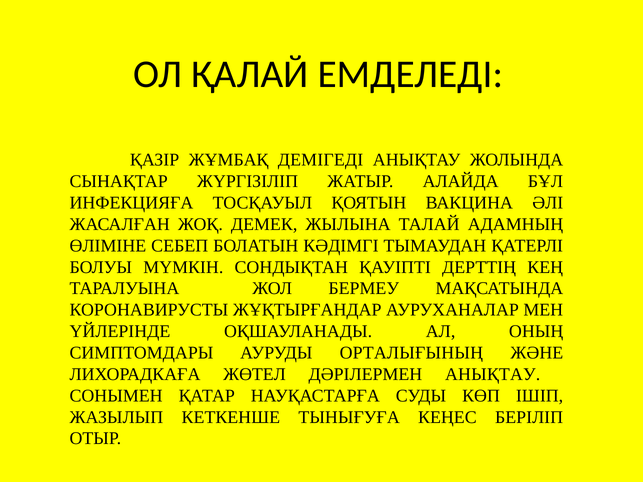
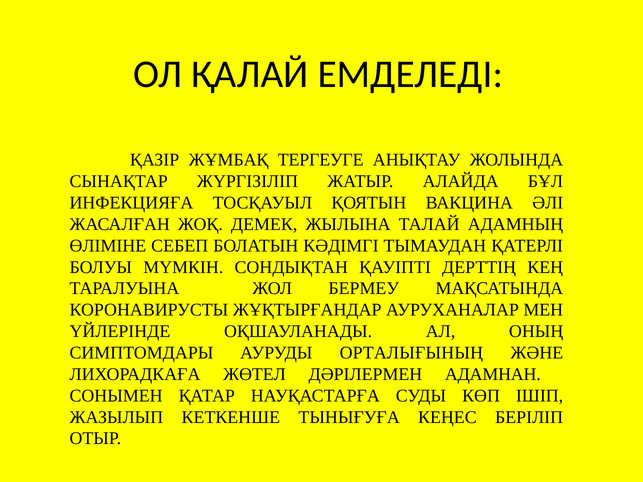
ДЕМІГЕДІ: ДЕМІГЕДІ -> ТЕРГЕУГЕ
ДӘРІЛЕРМЕН АНЫҚТАУ: АНЫҚТАУ -> АДАМНАН
